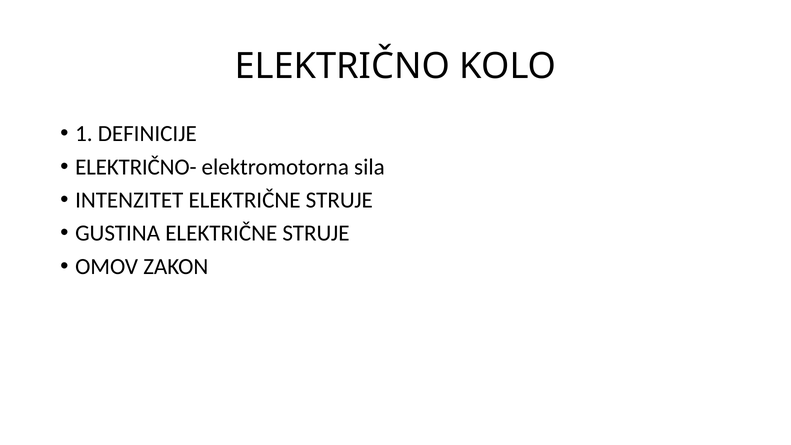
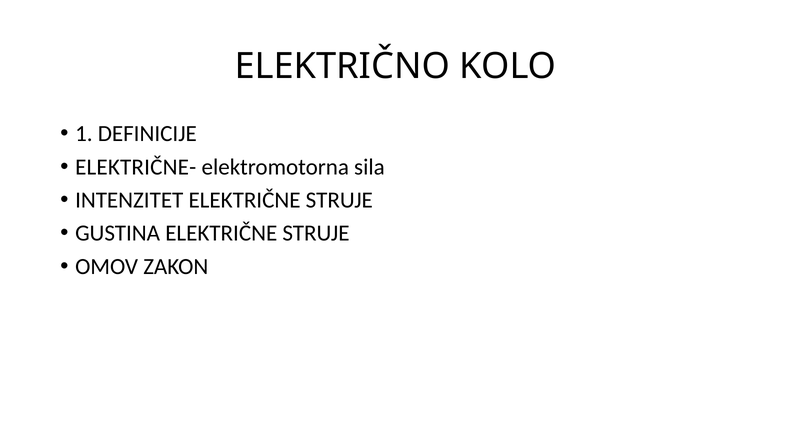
ELEKTRIČNO-: ELEKTRIČNO- -> ELEKTRIČNE-
